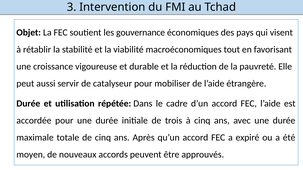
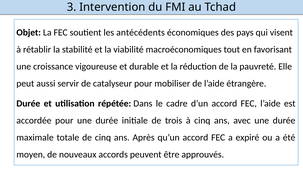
gouvernance: gouvernance -> antécédents
